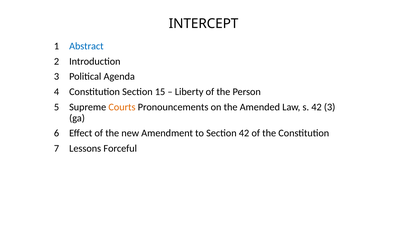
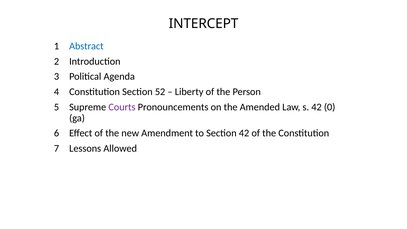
15: 15 -> 52
Courts colour: orange -> purple
42 3: 3 -> 0
Forceful: Forceful -> Allowed
